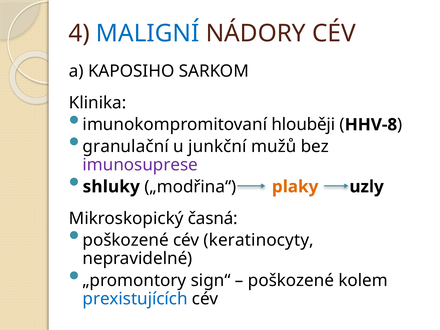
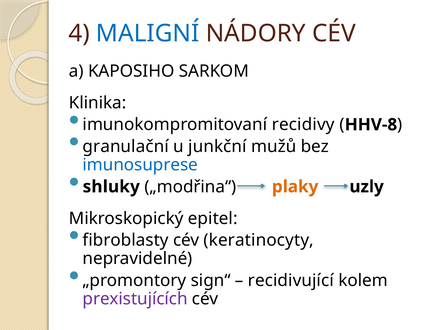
hlouběji: hlouběji -> recidivy
imunosuprese colour: purple -> blue
časná: časná -> epitel
poškozené at (126, 240): poškozené -> fibroblasty
poškozené at (291, 280): poškozené -> recidivující
prexistujících colour: blue -> purple
